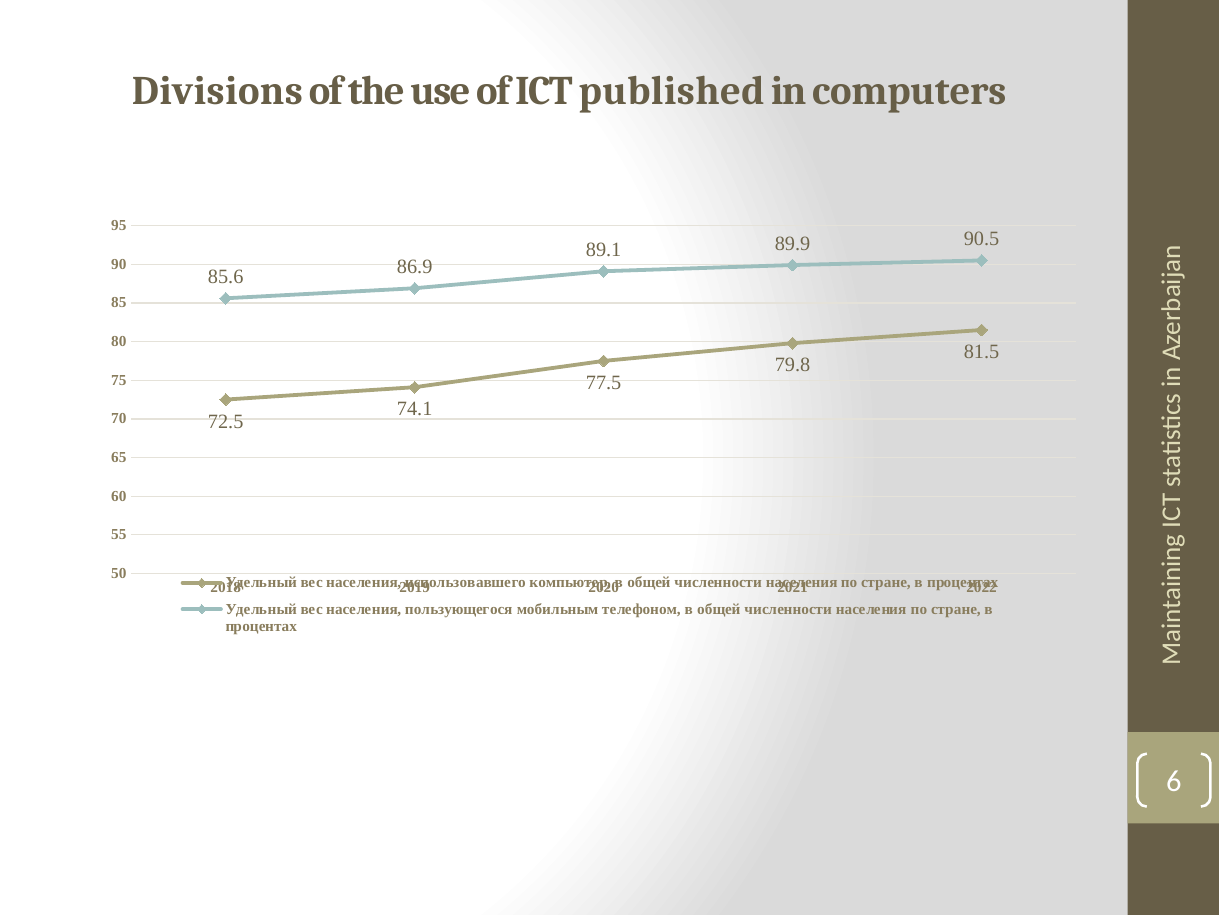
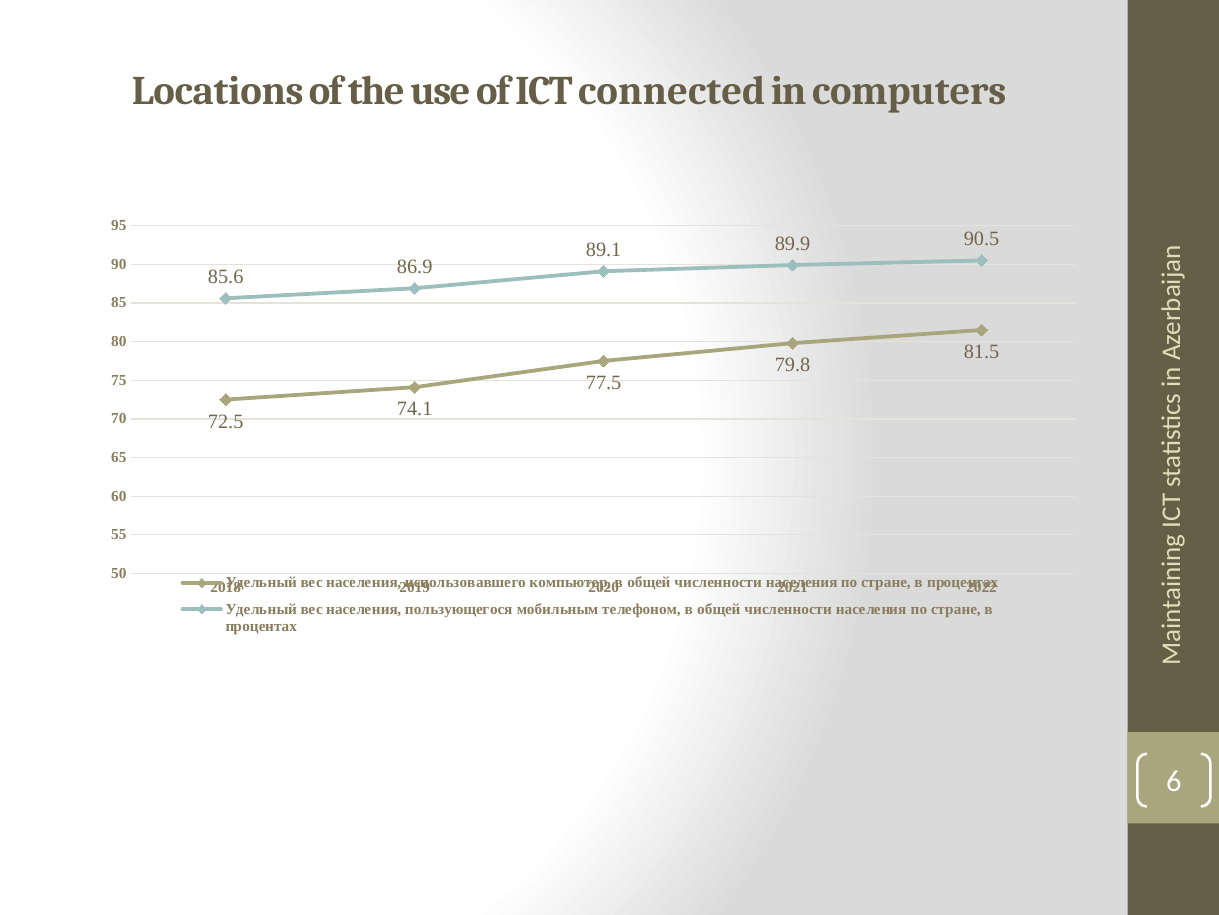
Divisions: Divisions -> Locations
published: published -> connected
